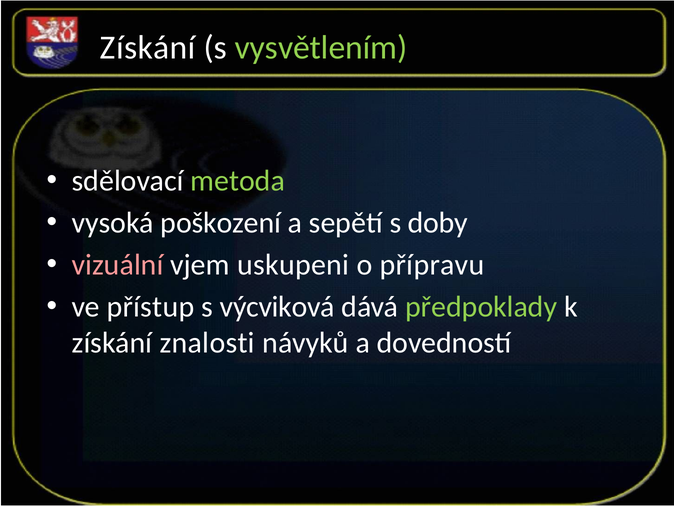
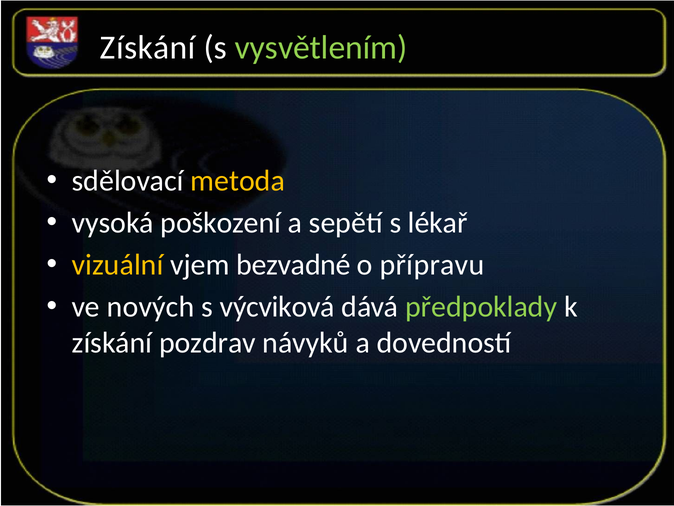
metoda colour: light green -> yellow
doby: doby -> lékař
vizuální colour: pink -> yellow
uskupeni: uskupeni -> bezvadné
přístup: přístup -> nových
znalosti: znalosti -> pozdrav
